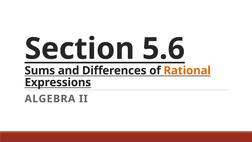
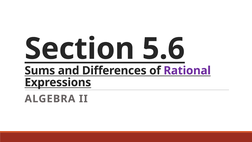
Rational colour: orange -> purple
